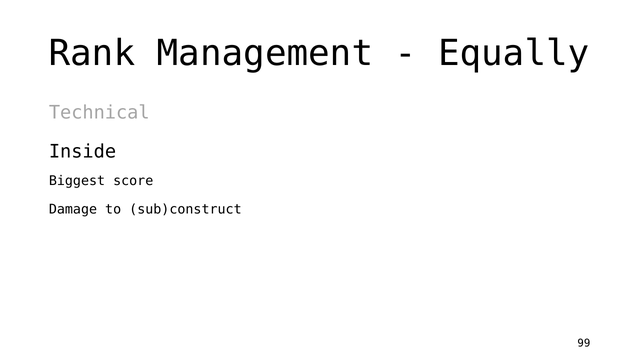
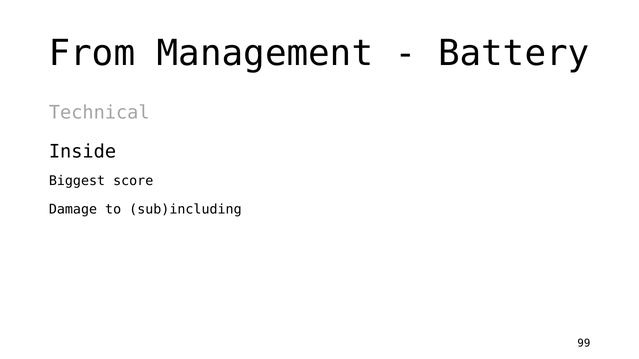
Rank: Rank -> From
Equally: Equally -> Battery
sub)construct: sub)construct -> sub)including
